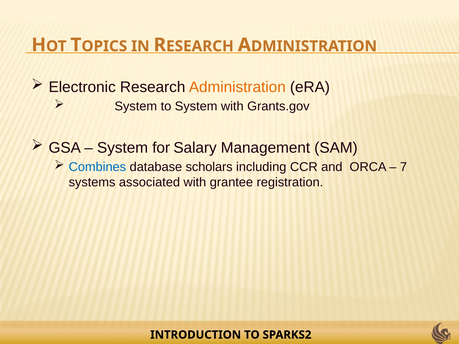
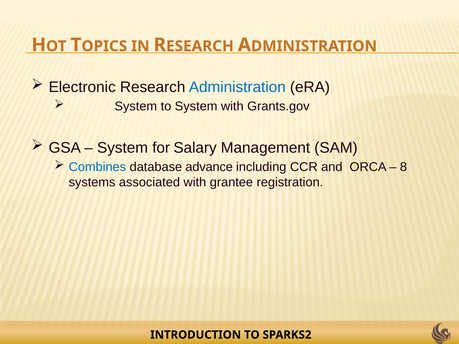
Administration colour: orange -> blue
scholars: scholars -> advance
7: 7 -> 8
